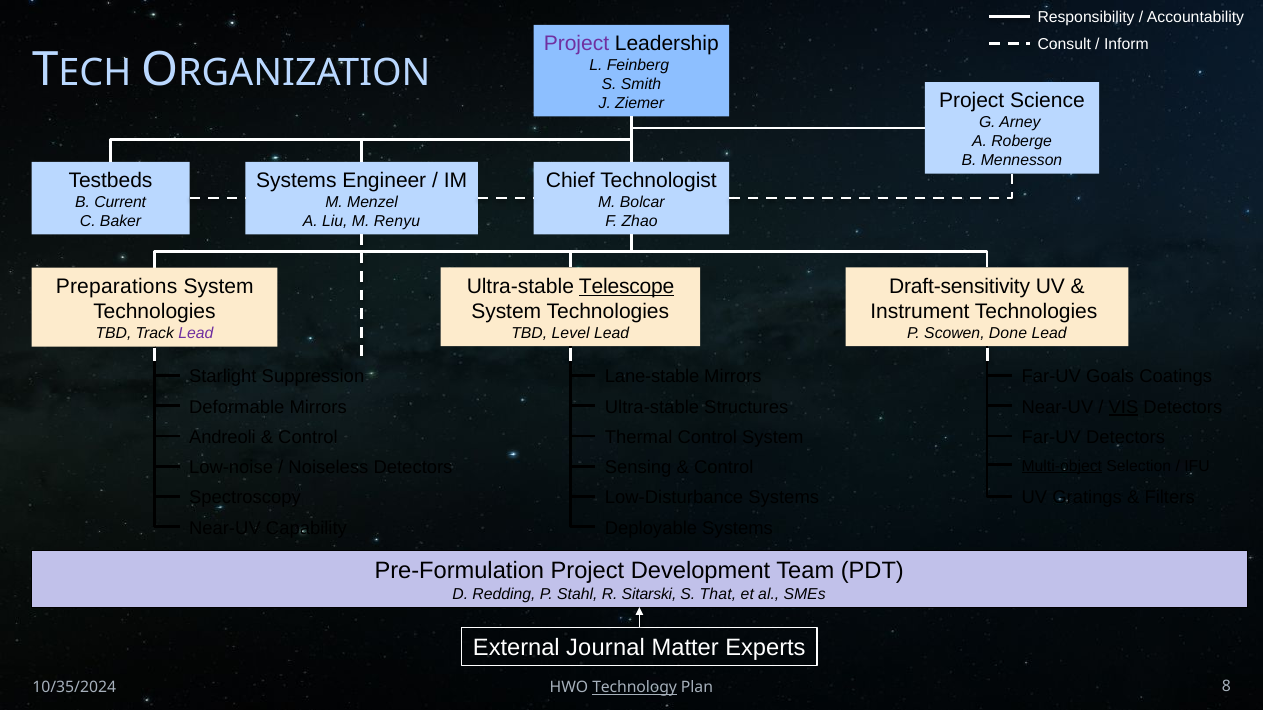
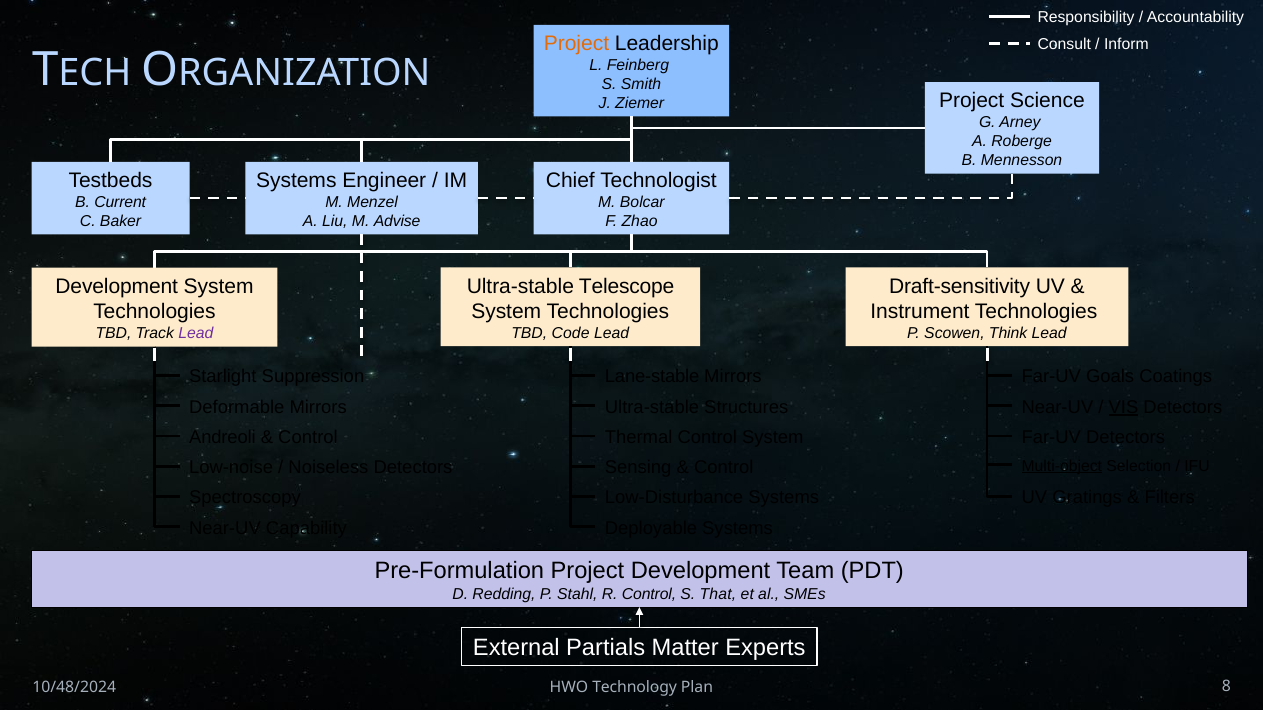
Project at (576, 44) colour: purple -> orange
Renyu: Renyu -> Advise
Telescope underline: present -> none
Preparations at (117, 287): Preparations -> Development
Level: Level -> Code
Done: Done -> Think
R Sitarski: Sitarski -> Control
Journal: Journal -> Partials
10/35/2024: 10/35/2024 -> 10/48/2024
Technology underline: present -> none
